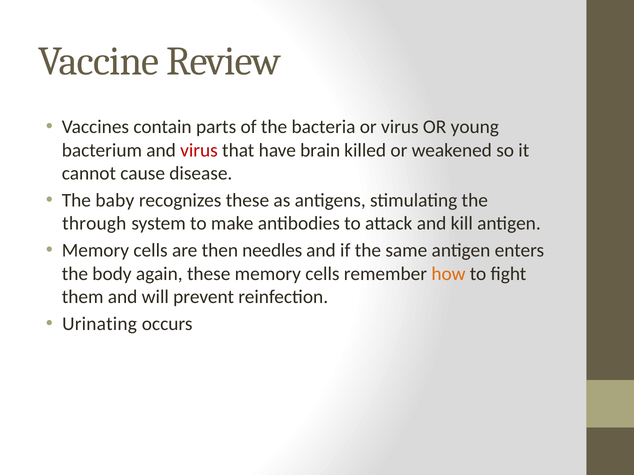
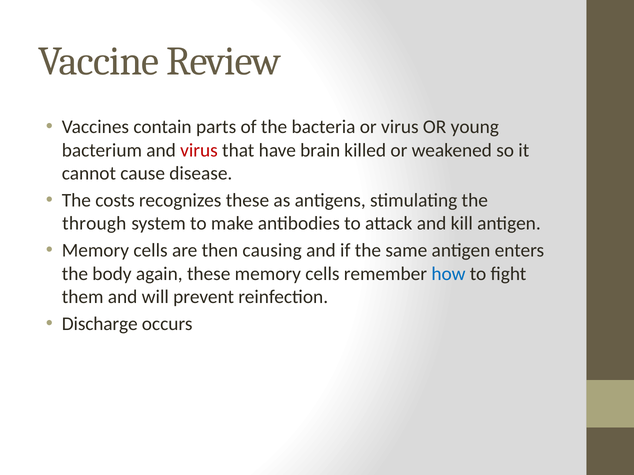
baby: baby -> costs
needles: needles -> causing
how colour: orange -> blue
Urinating: Urinating -> Discharge
